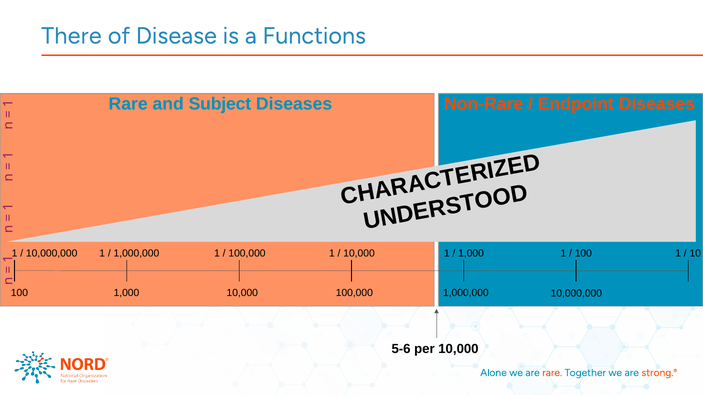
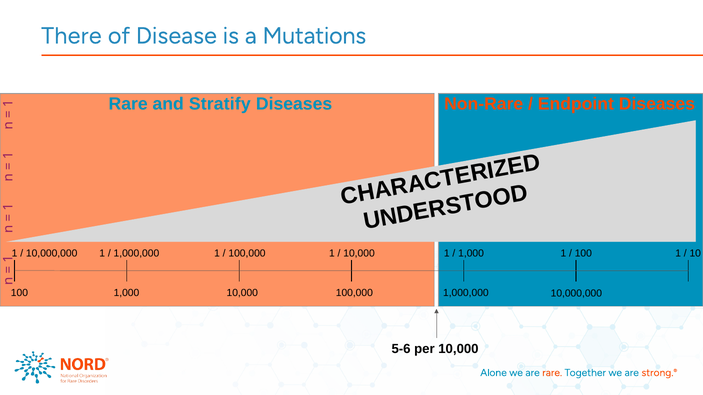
Functions: Functions -> Mutations
Subject: Subject -> Stratify
